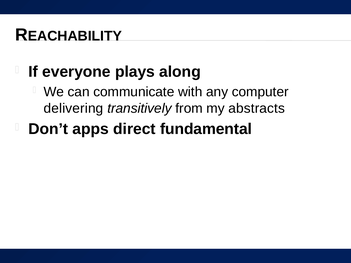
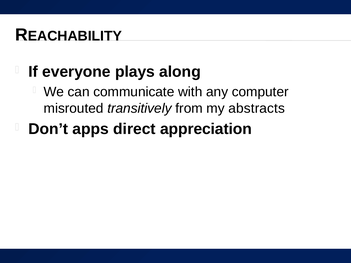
delivering: delivering -> misrouted
fundamental: fundamental -> appreciation
